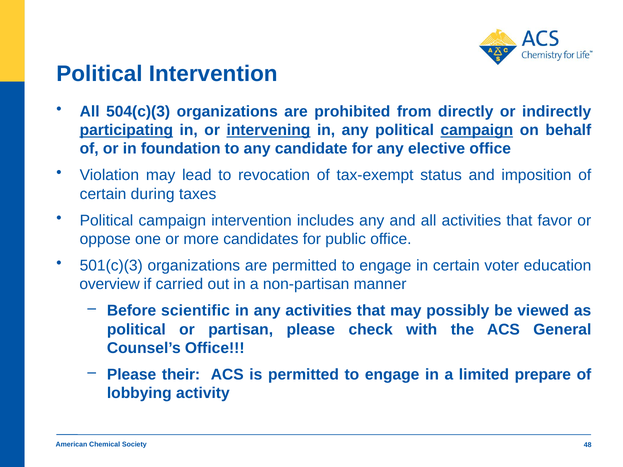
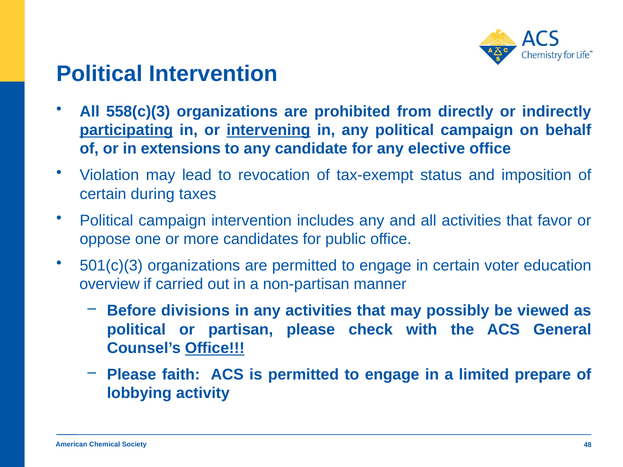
504(c)(3: 504(c)(3 -> 558(c)(3
campaign at (477, 130) underline: present -> none
foundation: foundation -> extensions
scientific: scientific -> divisions
Office at (215, 348) underline: none -> present
their: their -> faith
